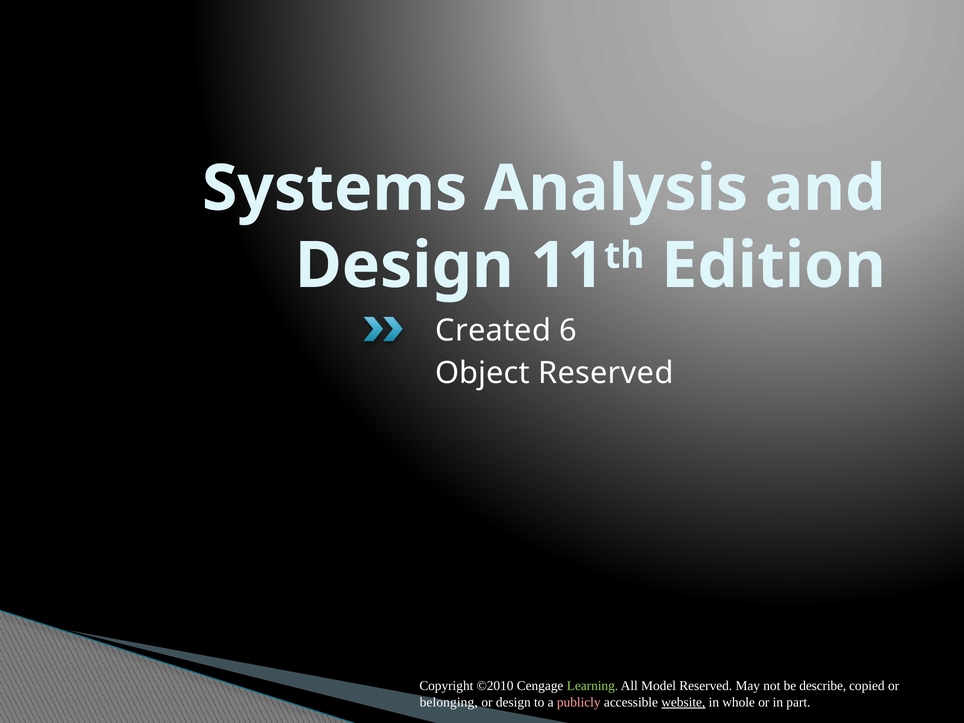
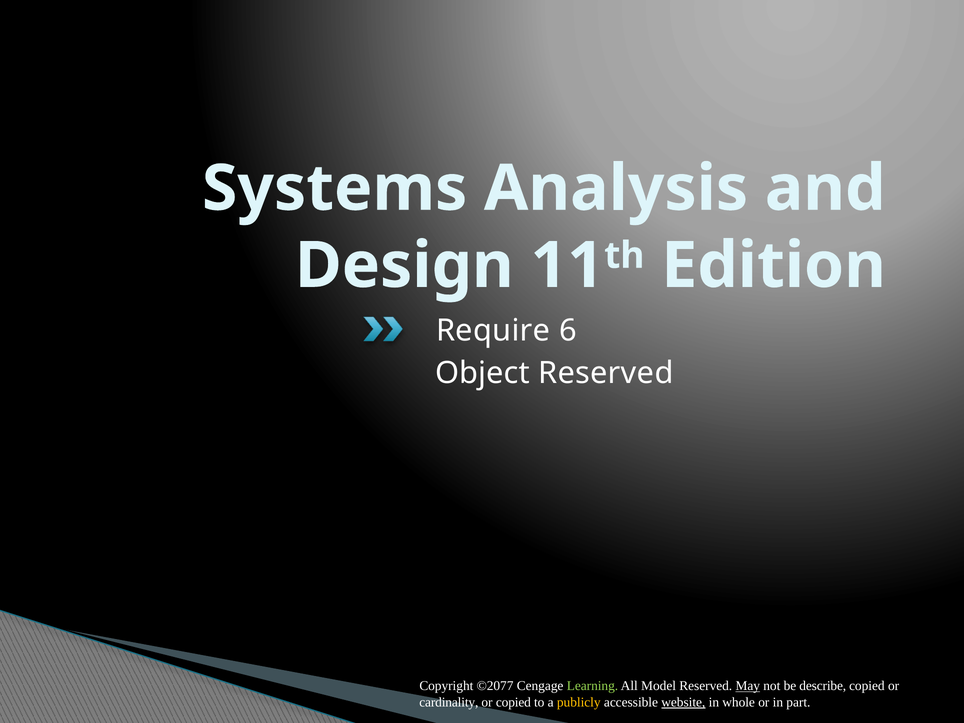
Created: Created -> Require
©2010: ©2010 -> ©2077
May underline: none -> present
belonging: belonging -> cardinality
or design: design -> copied
publicly colour: pink -> yellow
